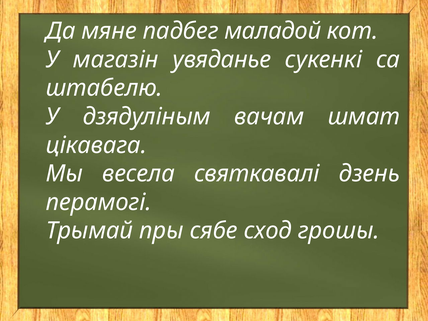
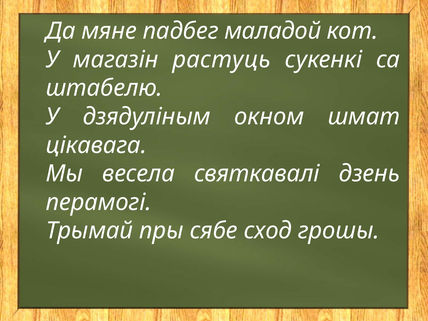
увяданье: увяданье -> растуць
вачам: вачам -> окном
